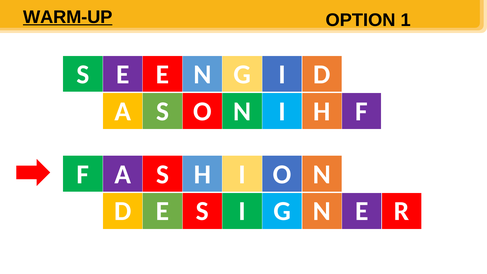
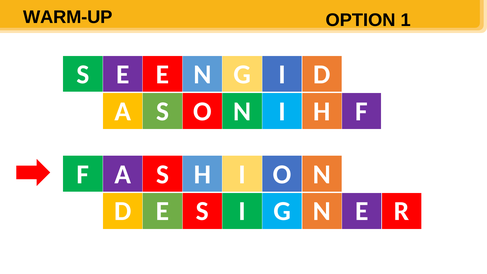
WARM-UP underline: present -> none
